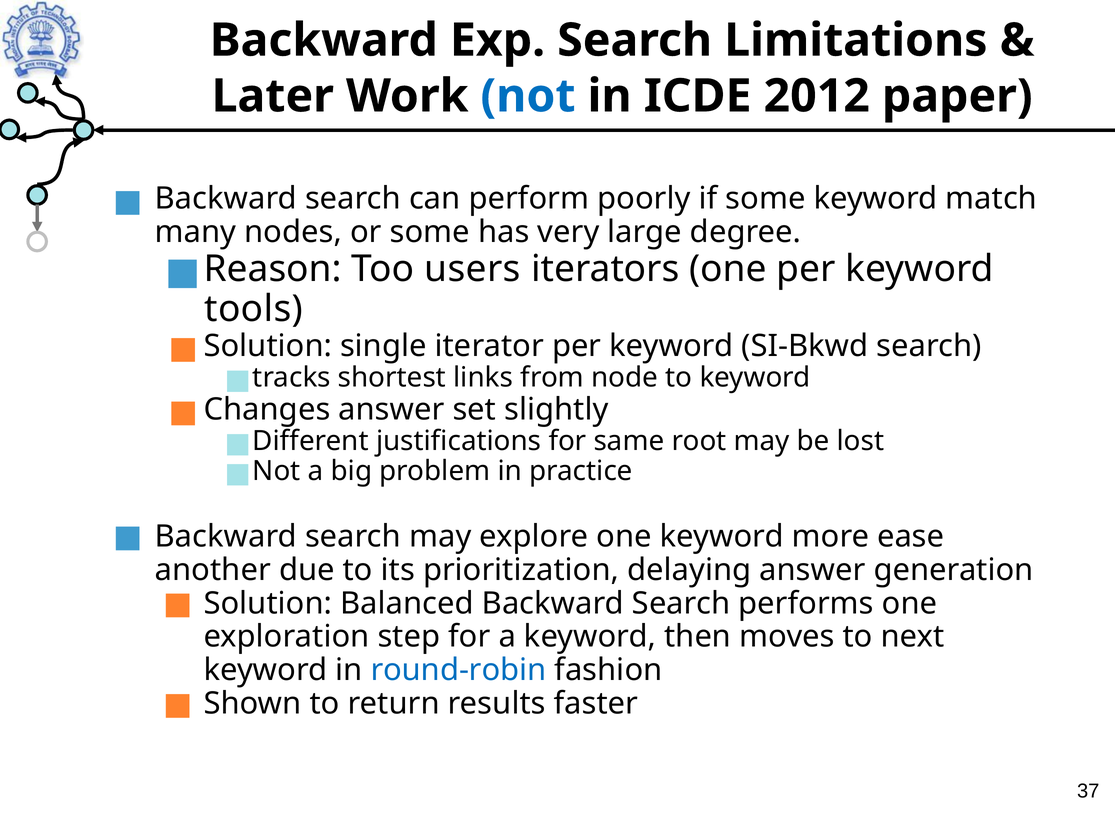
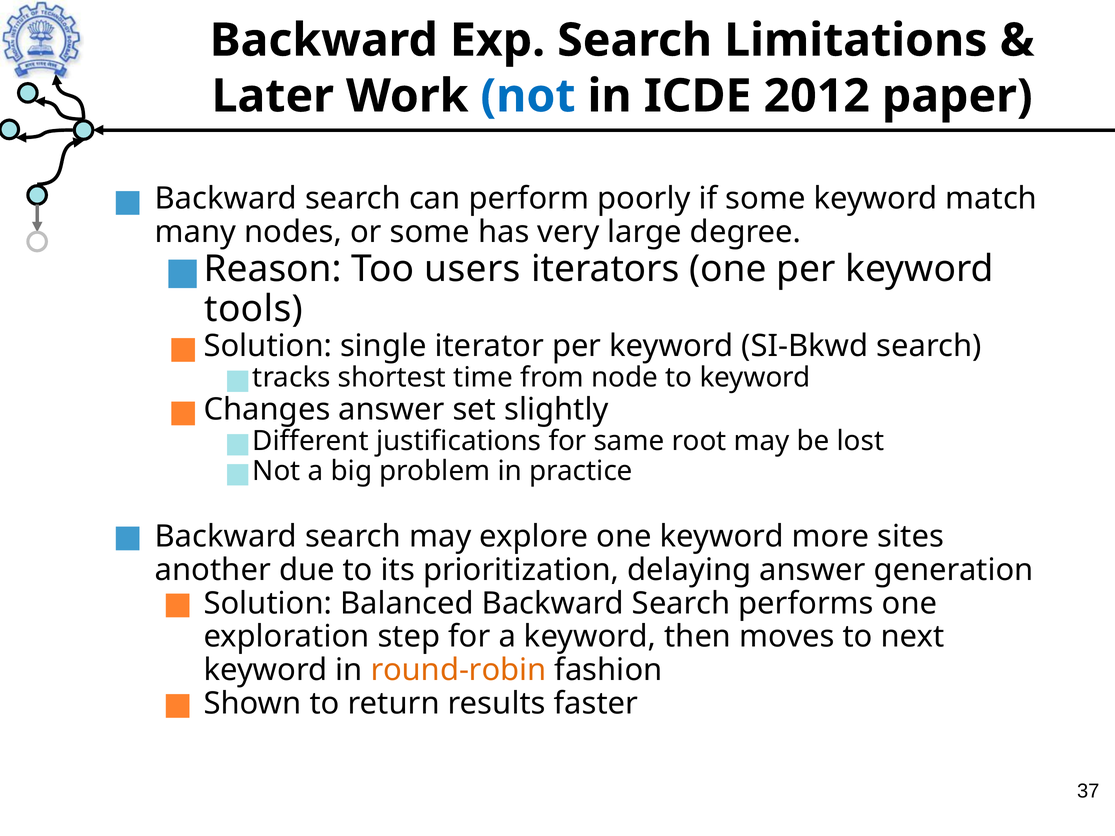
links: links -> time
ease: ease -> sites
round-robin colour: blue -> orange
